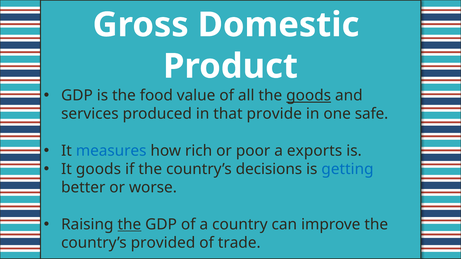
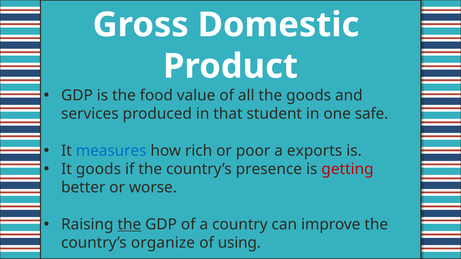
goods at (309, 96) underline: present -> none
provide: provide -> student
decisions: decisions -> presence
getting colour: blue -> red
provided: provided -> organize
trade: trade -> using
